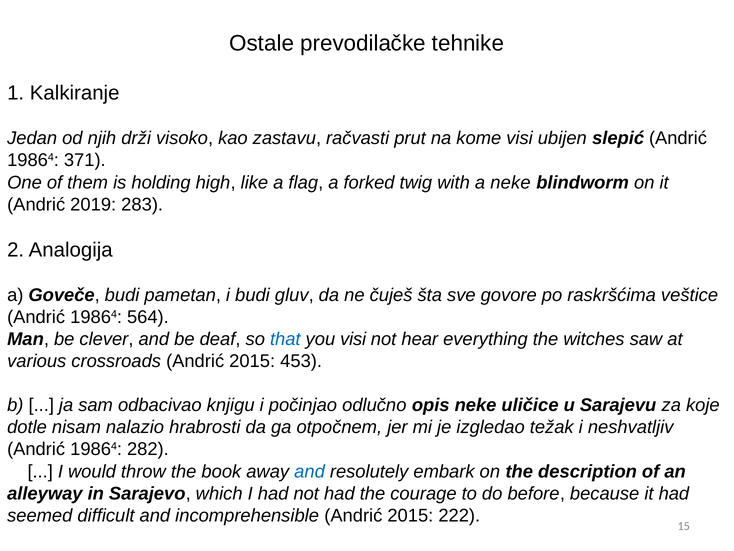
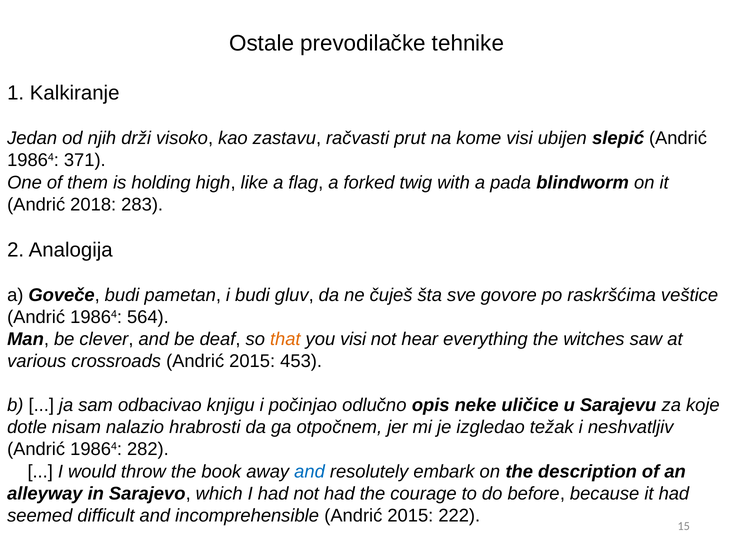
a neke: neke -> pada
2019: 2019 -> 2018
that colour: blue -> orange
